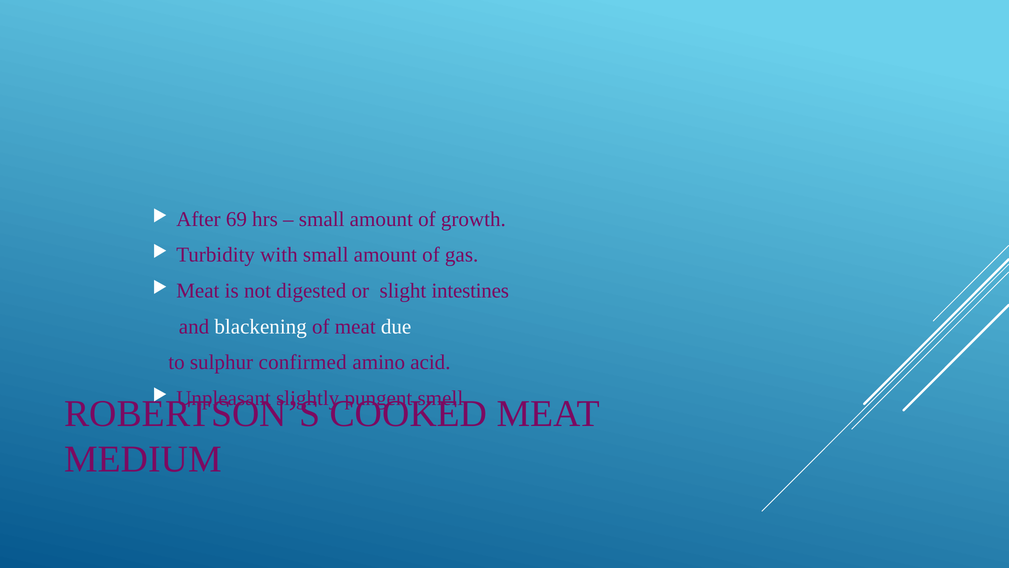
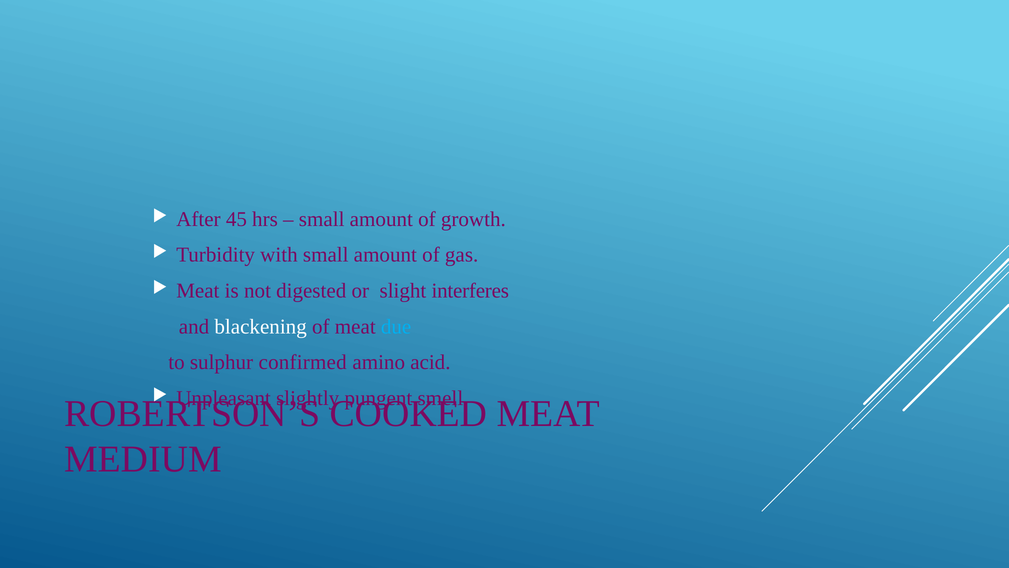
69: 69 -> 45
intestines: intestines -> interferes
due colour: white -> light blue
